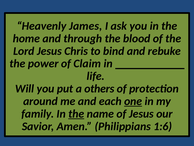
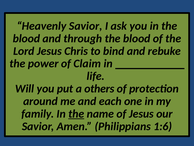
Heavenly James: James -> Savior
home at (26, 38): home -> blood
one underline: present -> none
